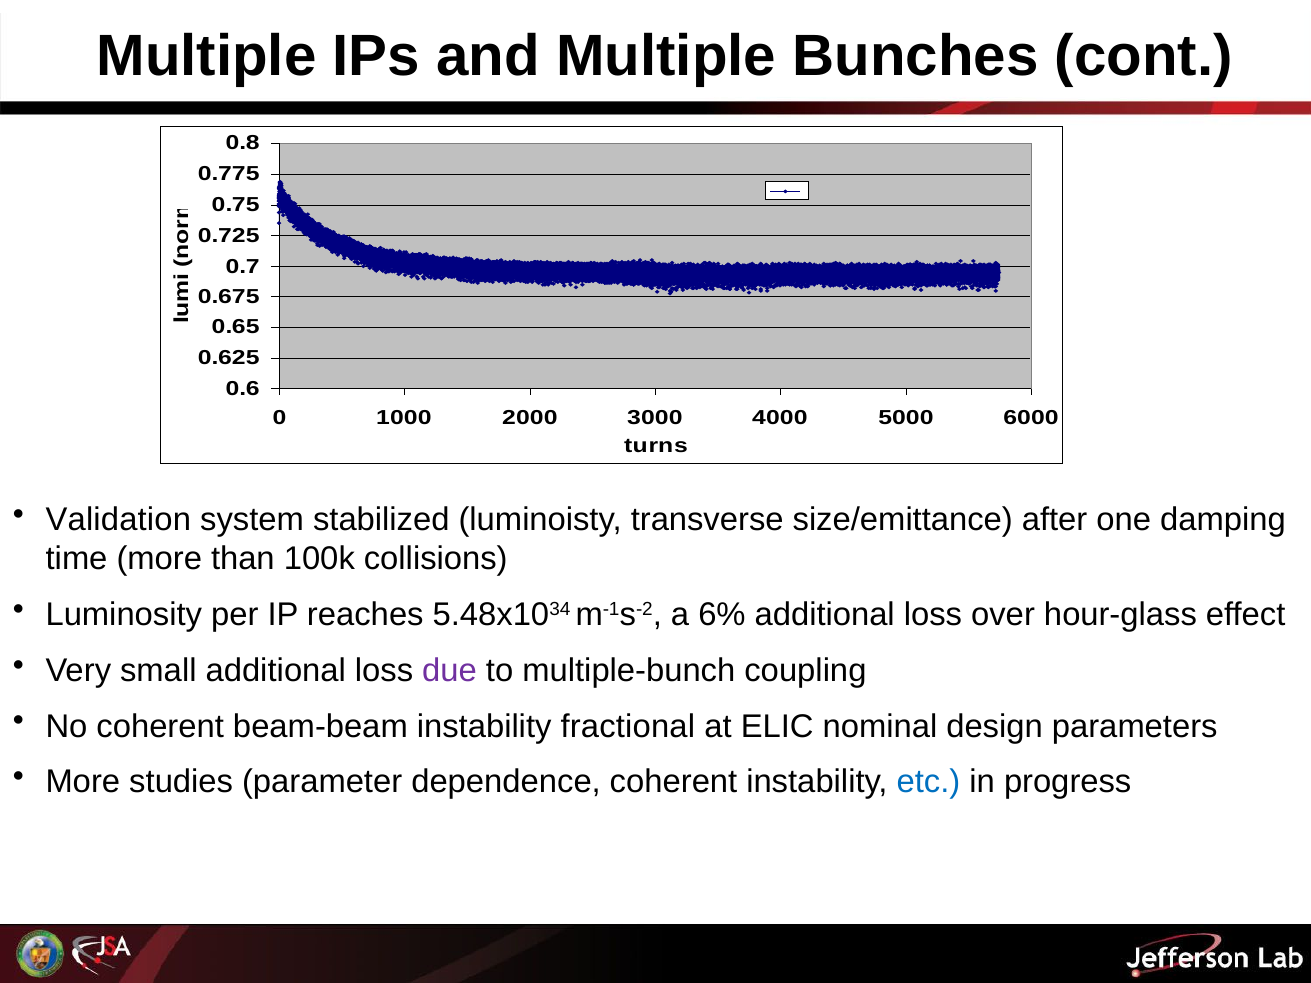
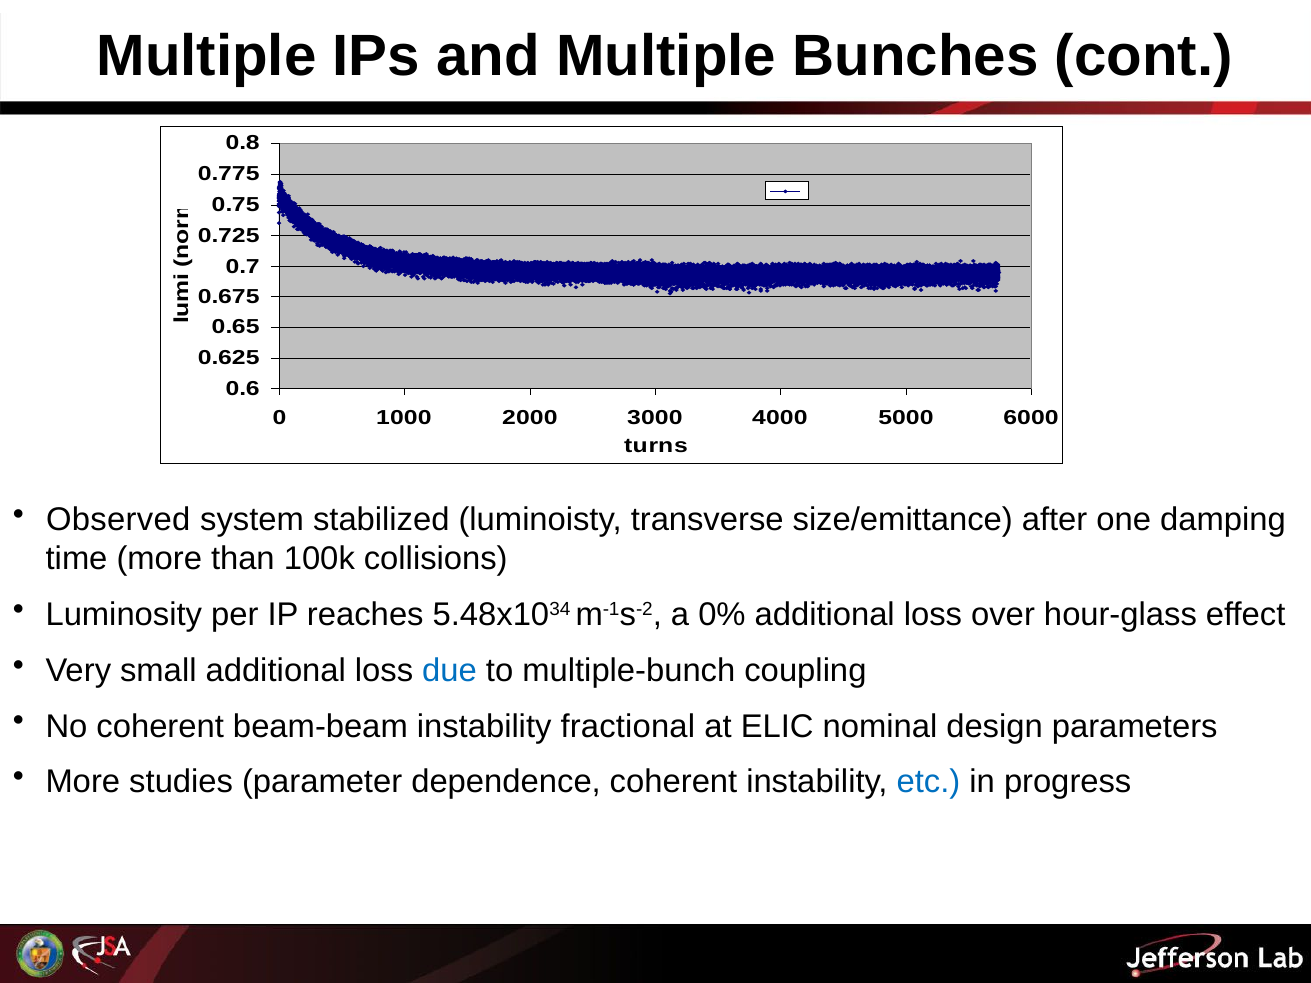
Validation: Validation -> Observed
6%: 6% -> 0%
due colour: purple -> blue
